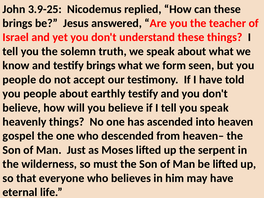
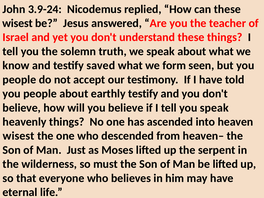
3.9-25: 3.9-25 -> 3.9-24
brings at (17, 23): brings -> wisest
testify brings: brings -> saved
gospel at (19, 136): gospel -> wisest
